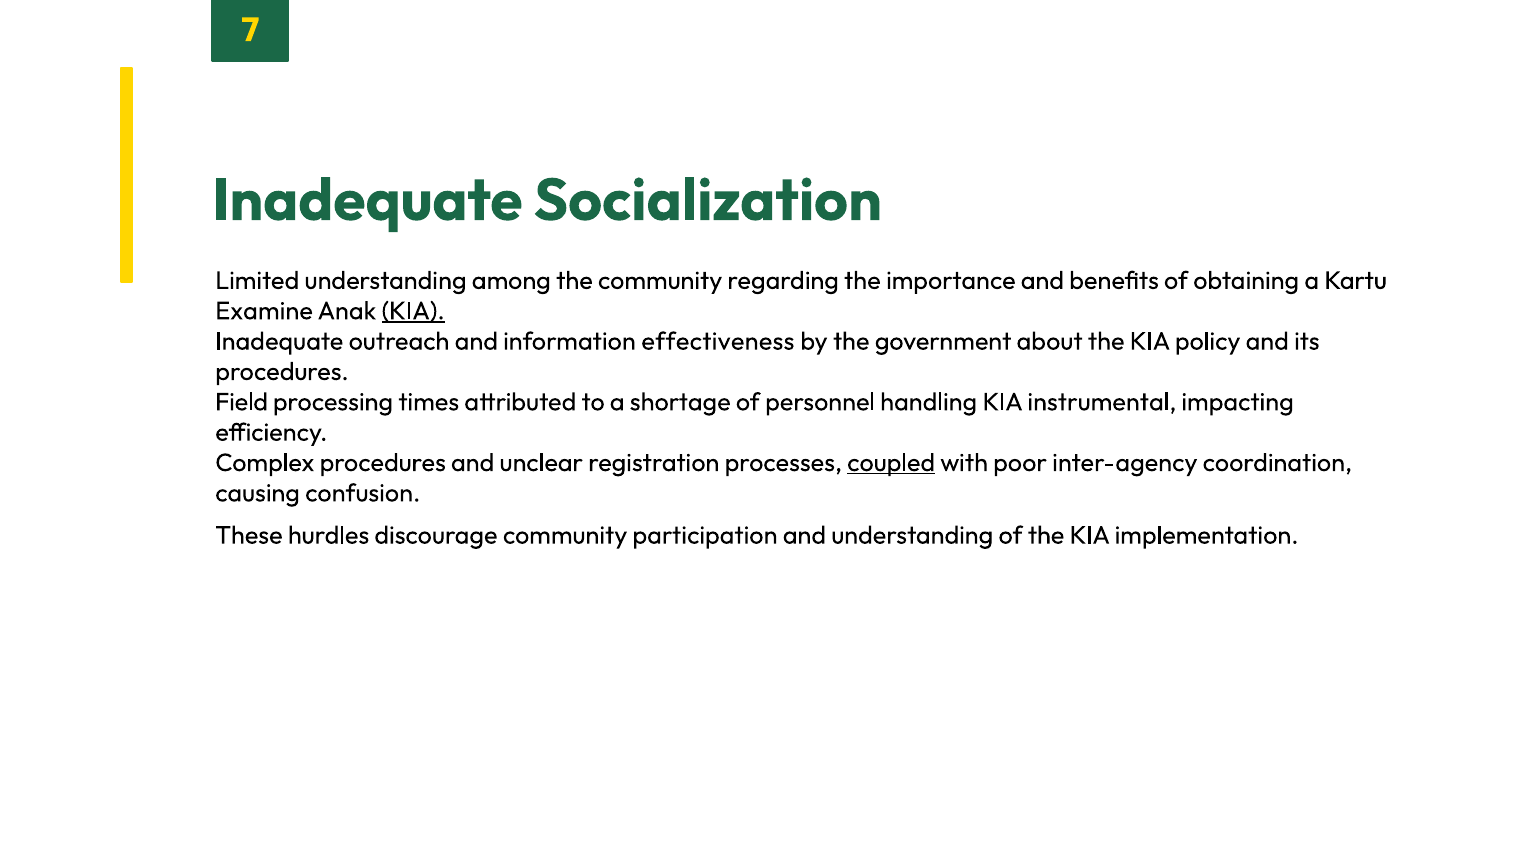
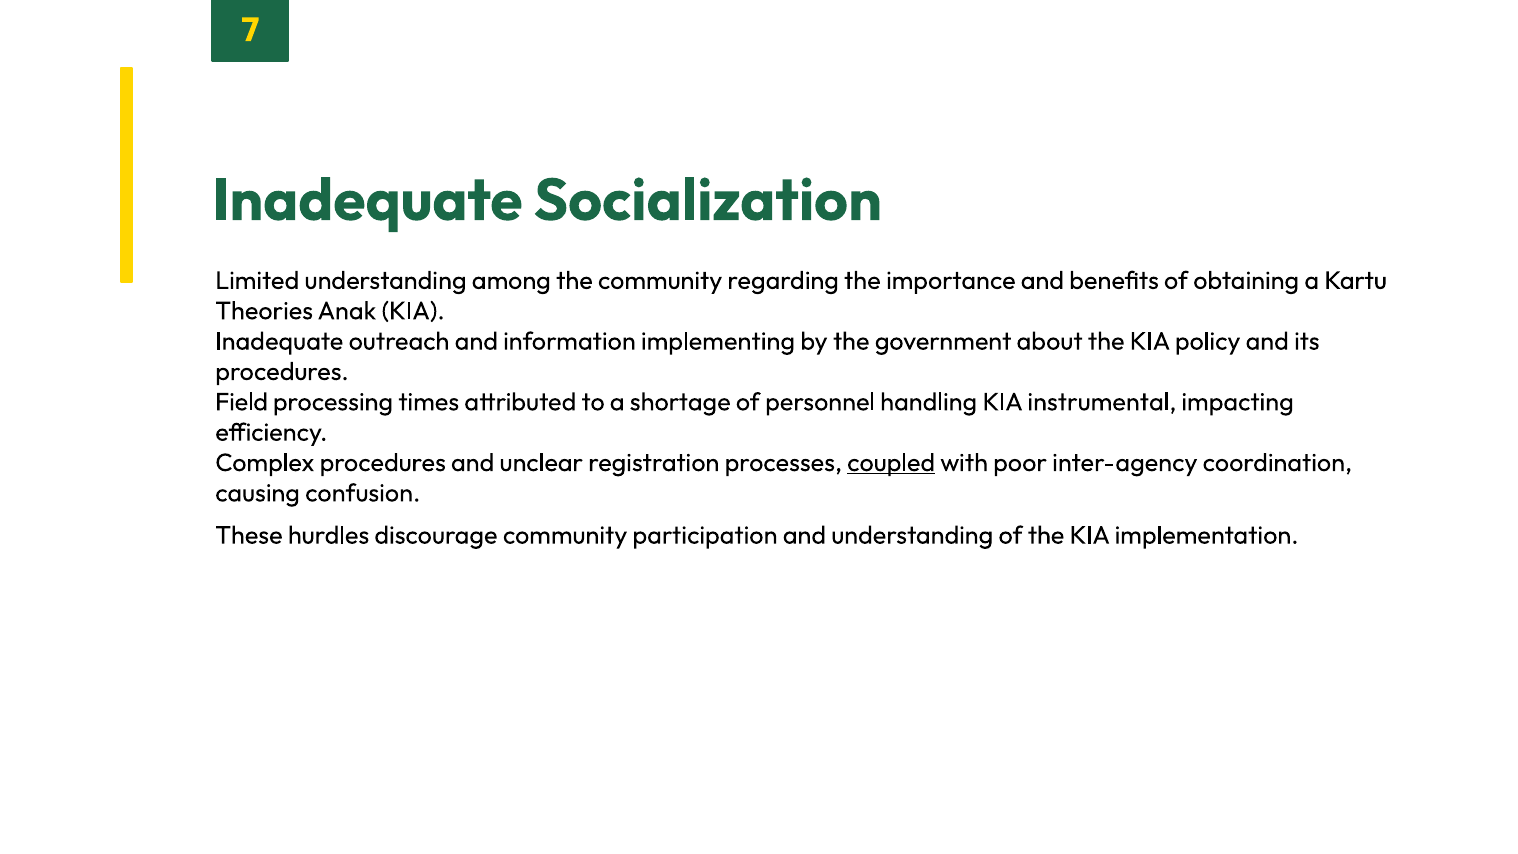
Examine: Examine -> Theories
KIA at (413, 311) underline: present -> none
effectiveness: effectiveness -> implementing
